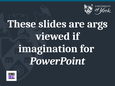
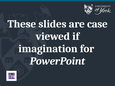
args: args -> case
